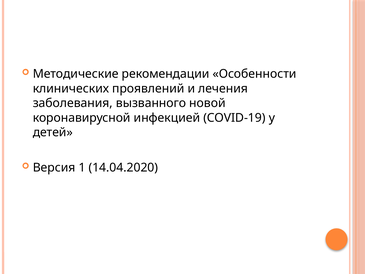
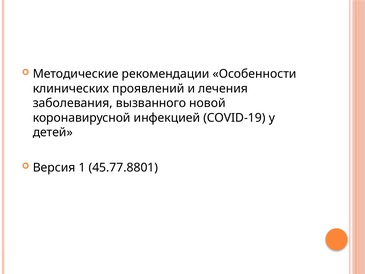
14.04.2020: 14.04.2020 -> 45.77.8801
